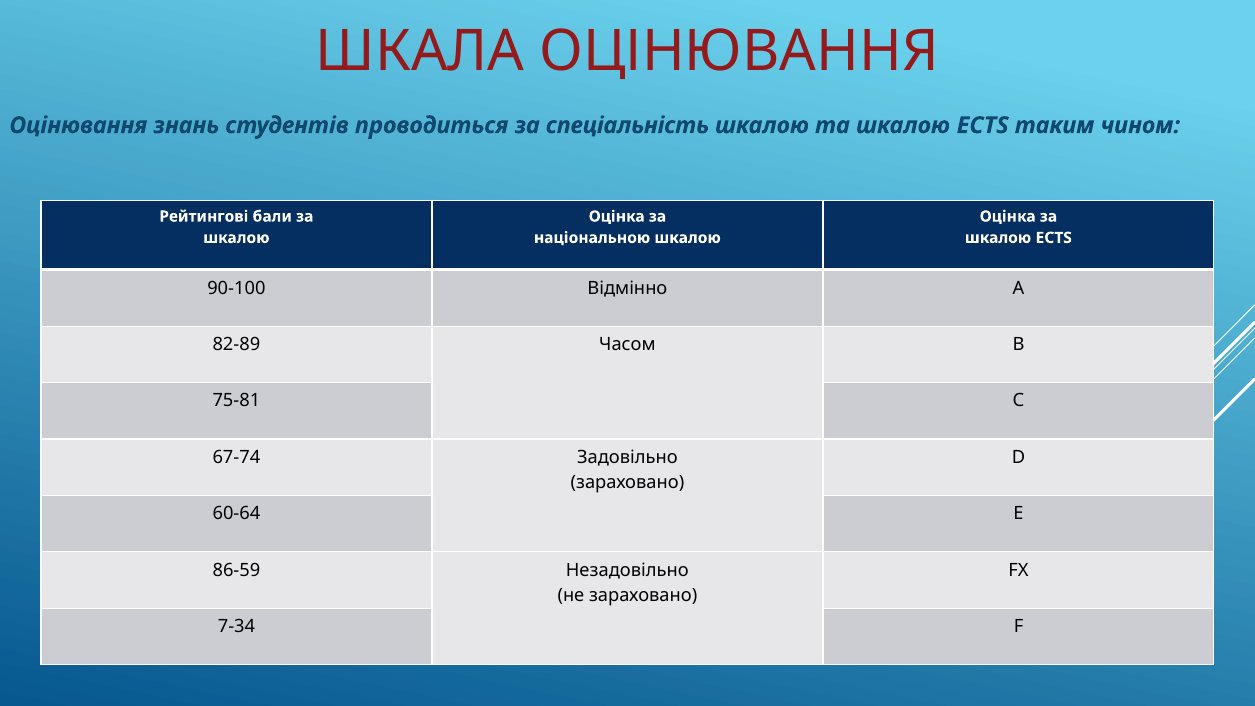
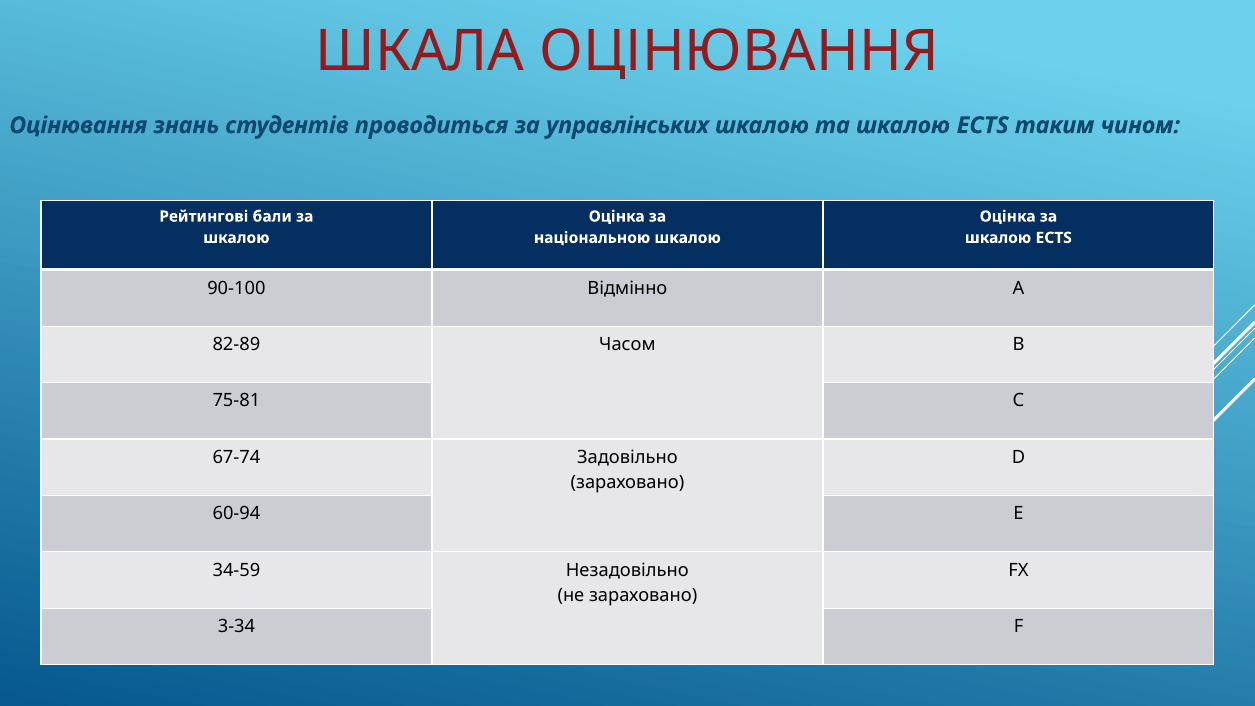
спеціальність: спеціальність -> управлінських
60-64: 60-64 -> 60-94
86-59: 86-59 -> 34-59
7-34: 7-34 -> 3-34
